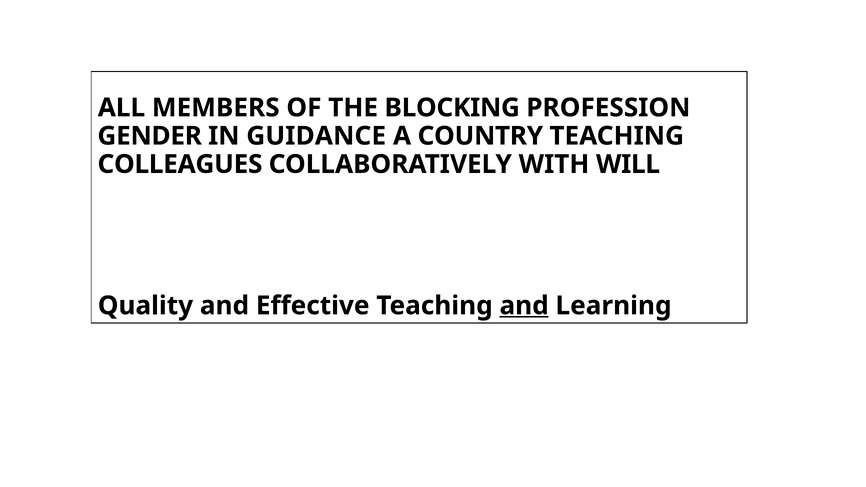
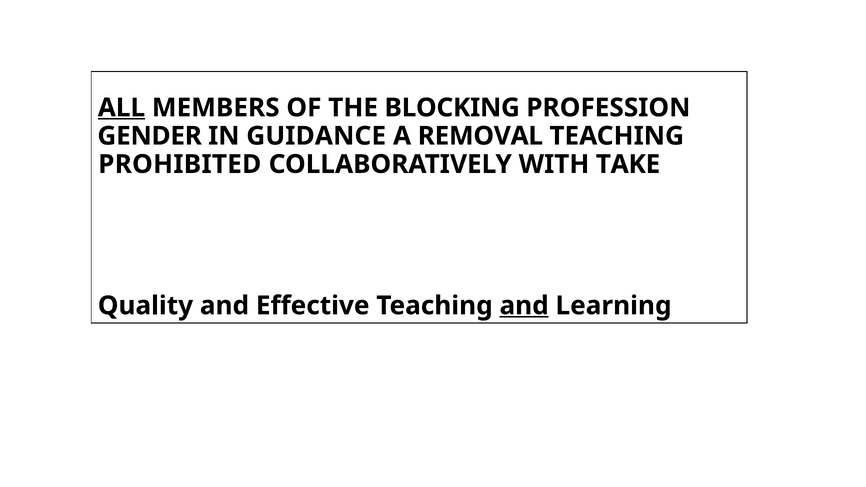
ALL underline: none -> present
COUNTRY: COUNTRY -> REMOVAL
COLLEAGUES: COLLEAGUES -> PROHIBITED
WILL: WILL -> TAKE
